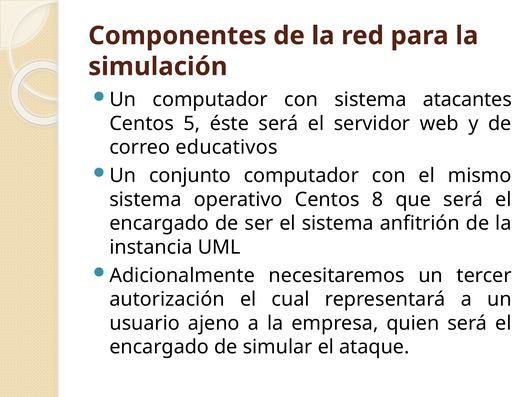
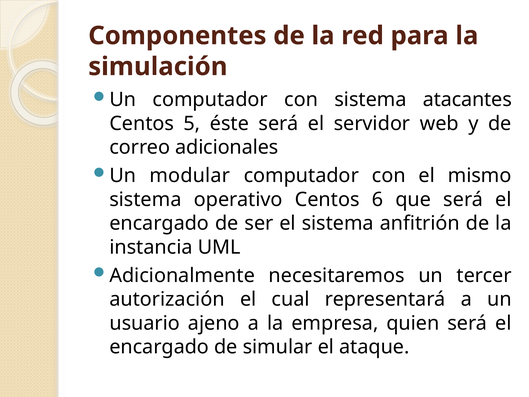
educativos: educativos -> adicionales
conjunto: conjunto -> modular
8: 8 -> 6
